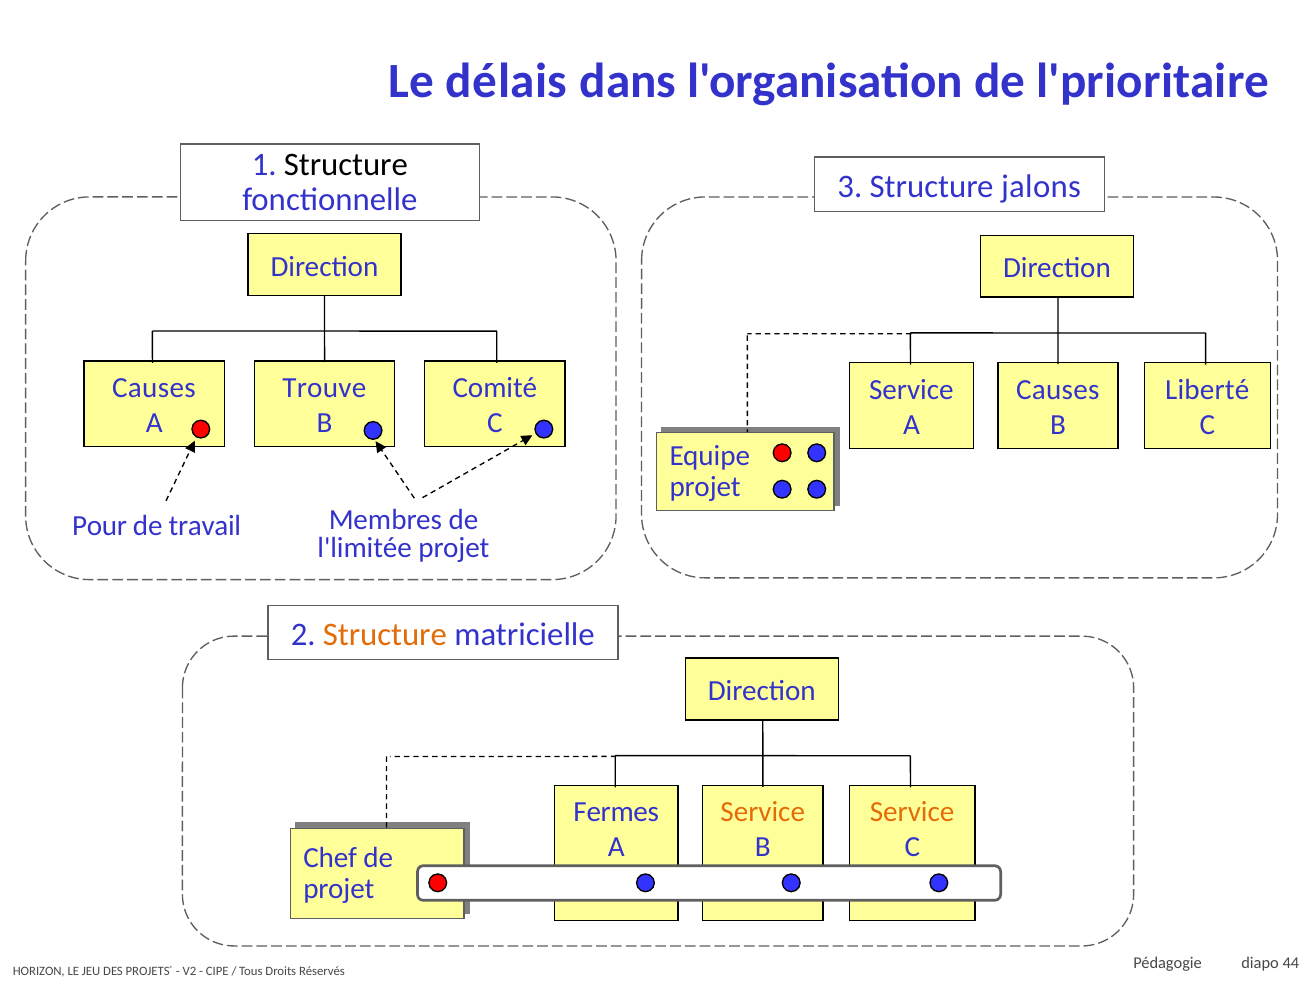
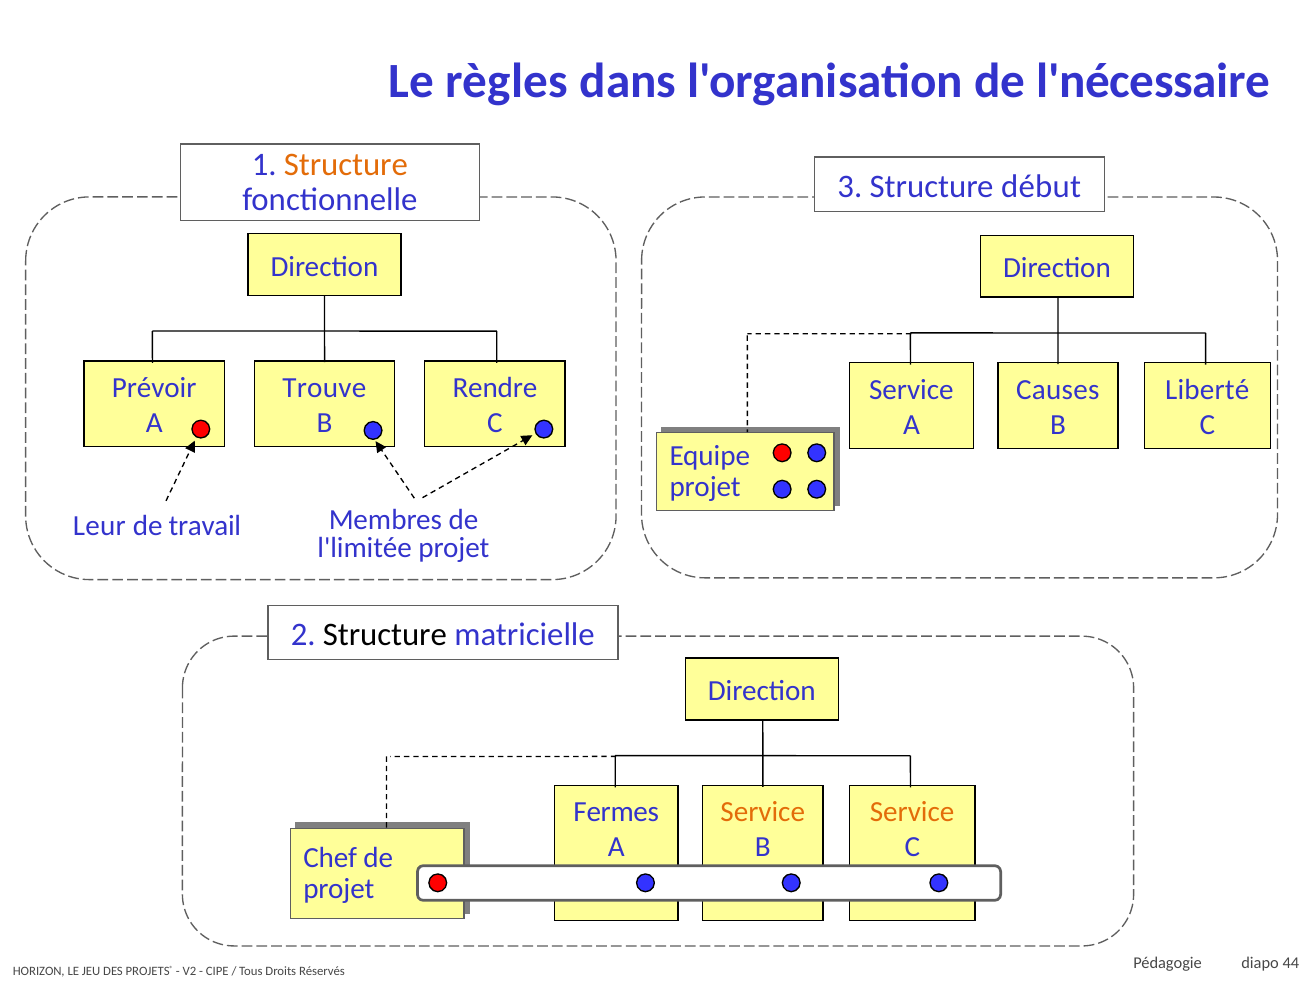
délais: délais -> règles
l'prioritaire: l'prioritaire -> l'nécessaire
Structure at (346, 164) colour: black -> orange
jalons: jalons -> début
Causes at (154, 388): Causes -> Prévoir
Comité: Comité -> Rendre
Pour: Pour -> Leur
Structure at (385, 635) colour: orange -> black
